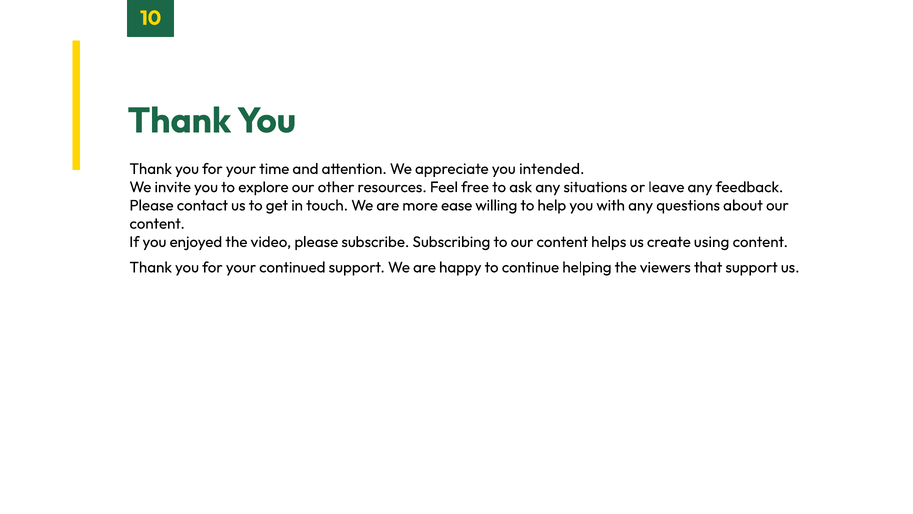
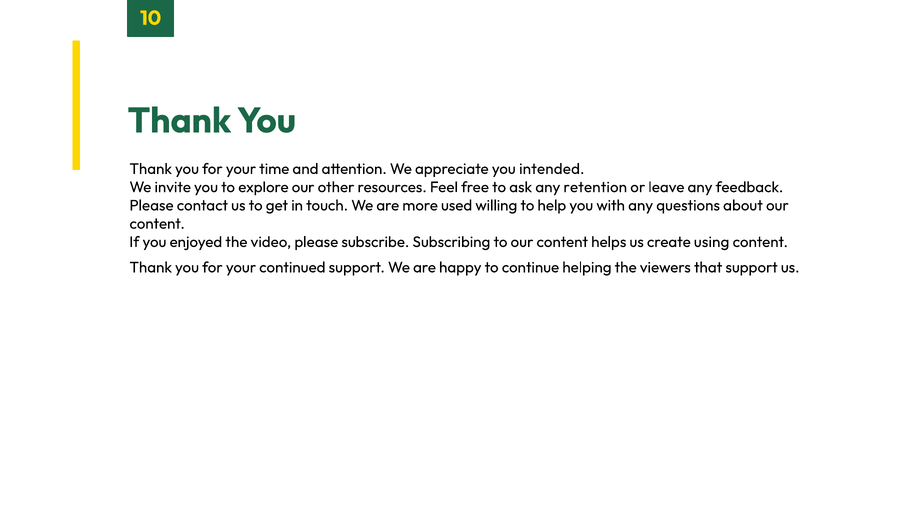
situations: situations -> retention
ease: ease -> used
